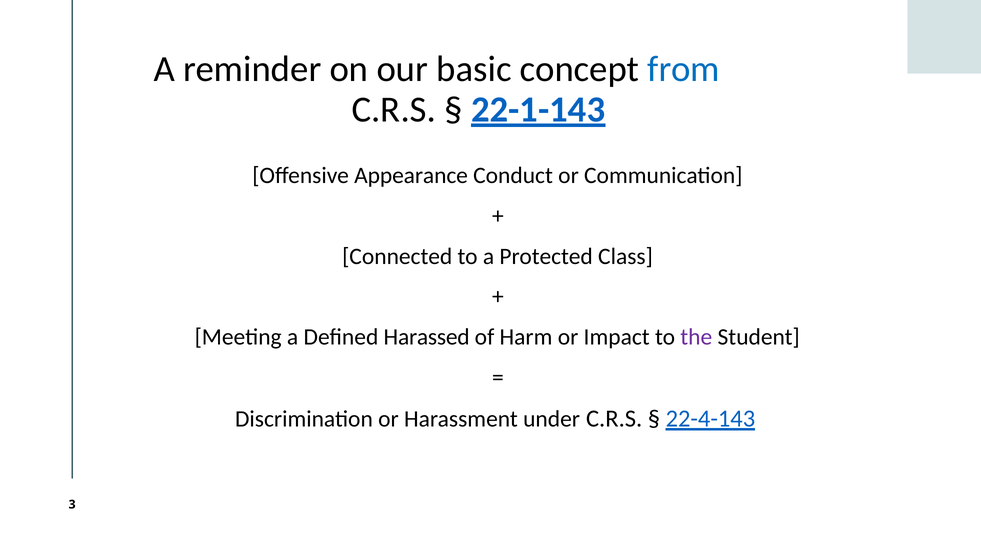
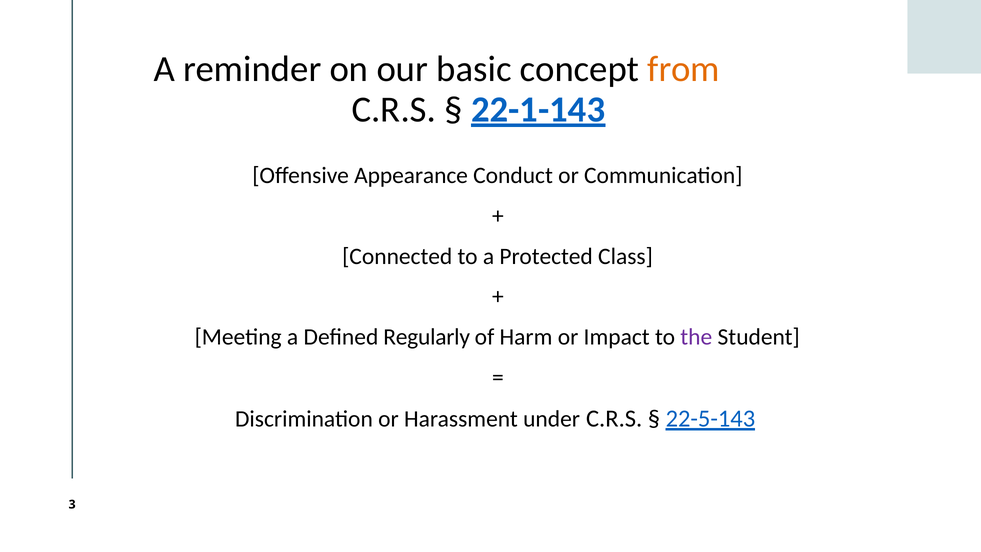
from colour: blue -> orange
Harassed: Harassed -> Regularly
22-4-143: 22-4-143 -> 22-5-143
